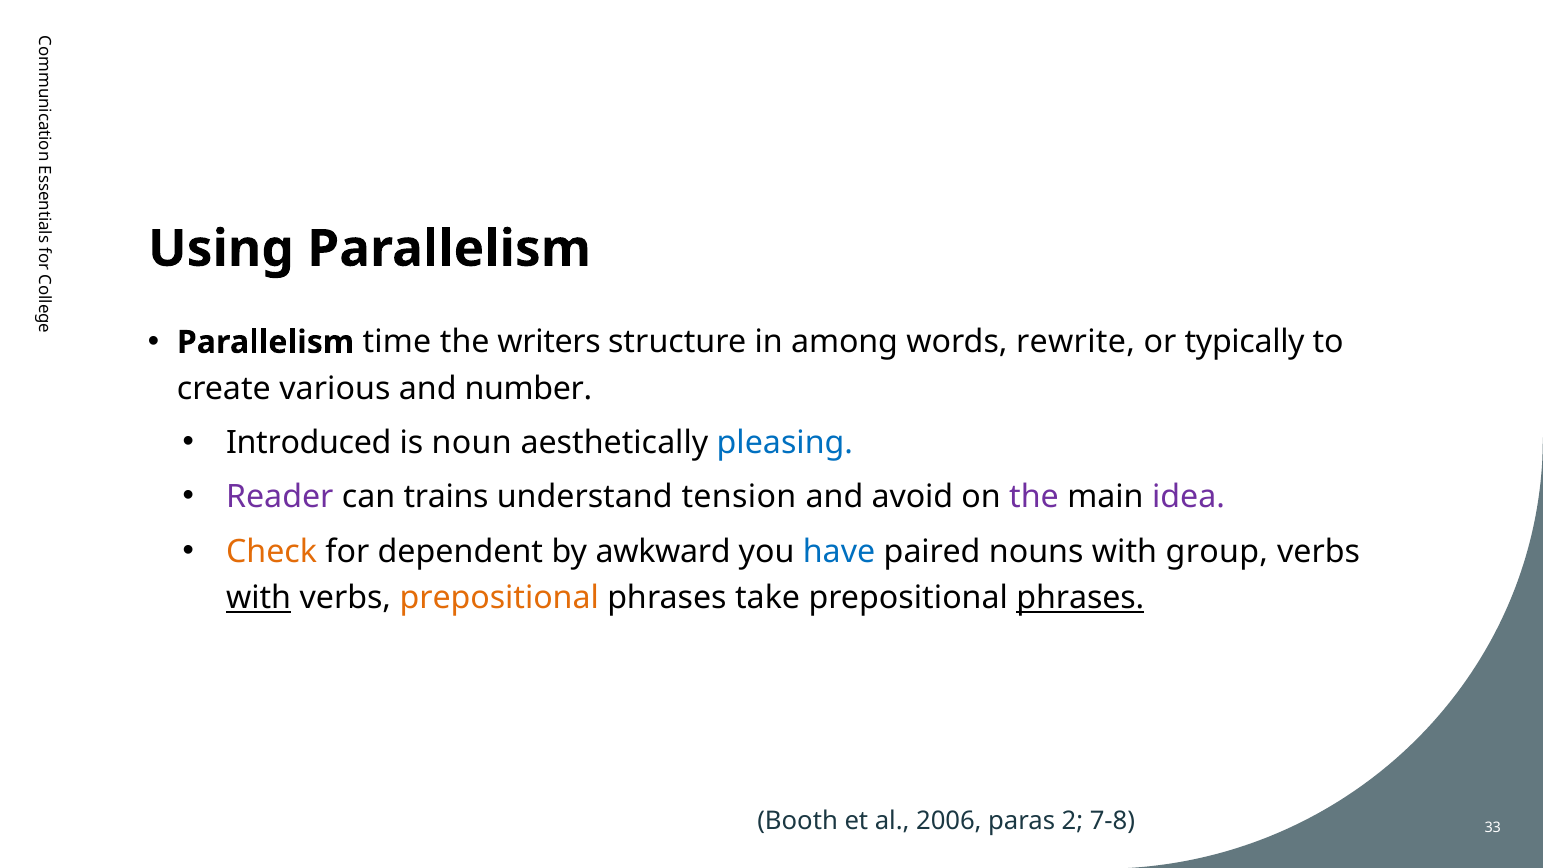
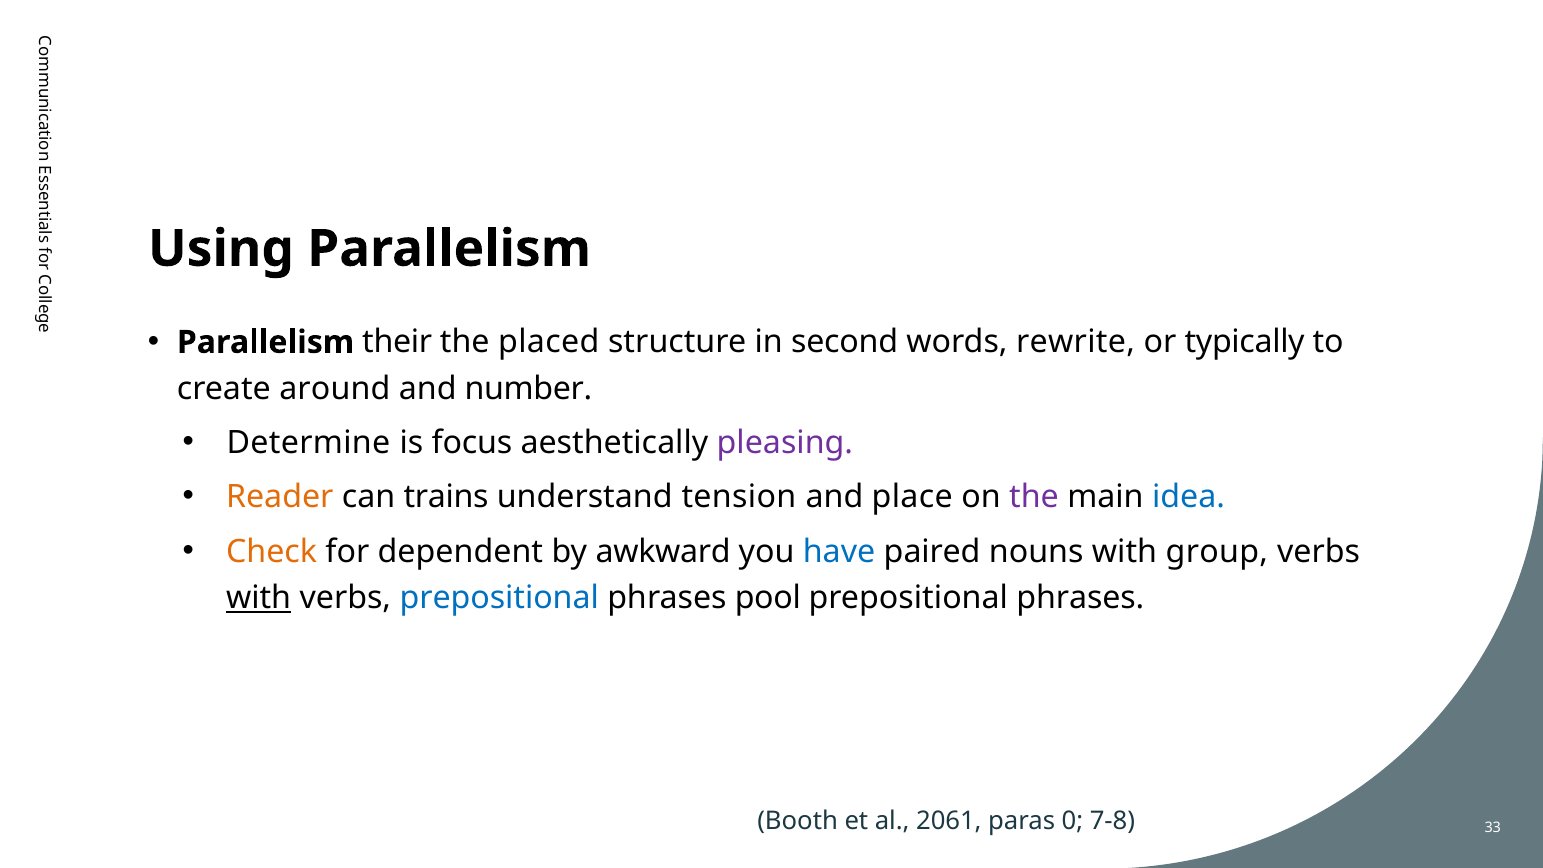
time: time -> their
writers: writers -> placed
among: among -> second
various: various -> around
Introduced: Introduced -> Determine
noun: noun -> focus
pleasing colour: blue -> purple
Reader colour: purple -> orange
avoid: avoid -> place
idea colour: purple -> blue
prepositional at (499, 598) colour: orange -> blue
take: take -> pool
phrases at (1080, 598) underline: present -> none
2006: 2006 -> 2061
2: 2 -> 0
